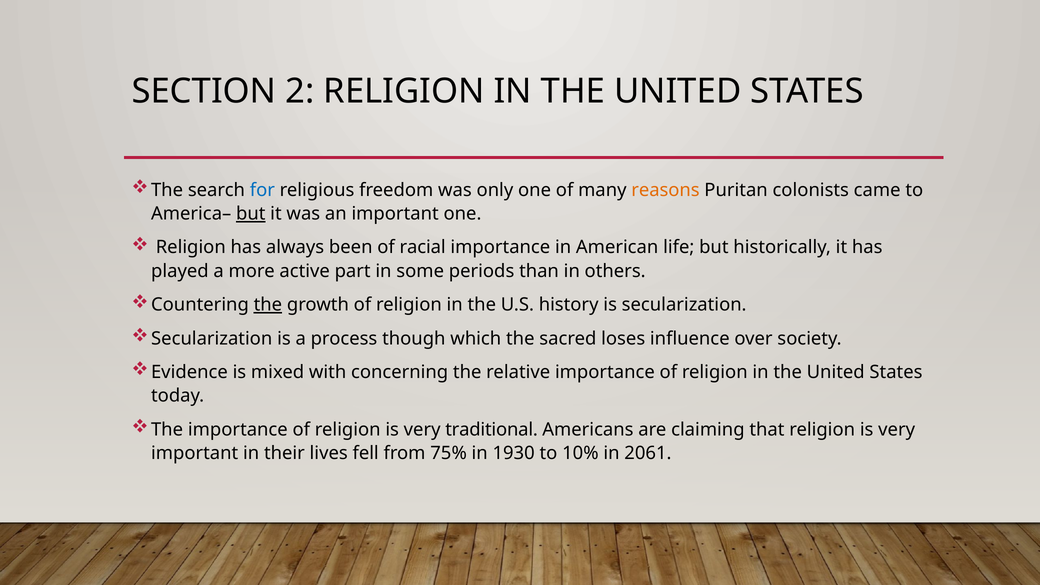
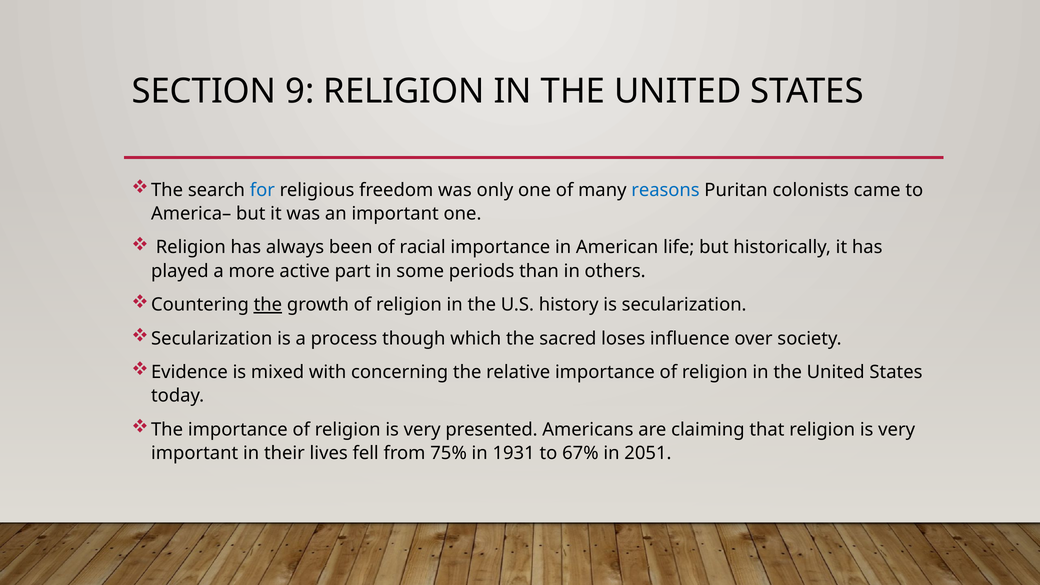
2: 2 -> 9
reasons colour: orange -> blue
but at (251, 214) underline: present -> none
traditional: traditional -> presented
1930: 1930 -> 1931
10%: 10% -> 67%
2061: 2061 -> 2051
